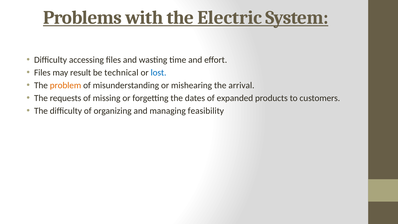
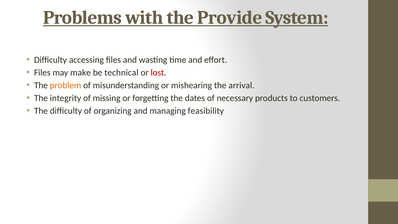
Electric: Electric -> Provide
result: result -> make
lost colour: blue -> red
requests: requests -> integrity
expanded: expanded -> necessary
